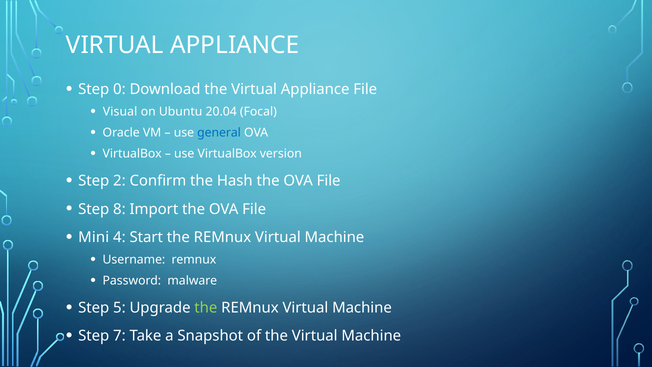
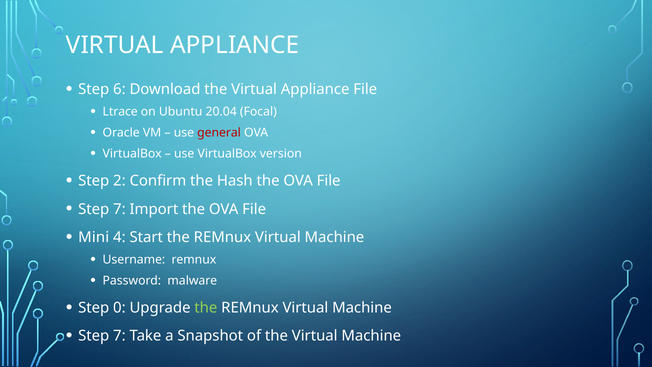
0: 0 -> 6
Visual: Visual -> Ltrace
general colour: blue -> red
8 at (119, 209): 8 -> 7
5: 5 -> 0
